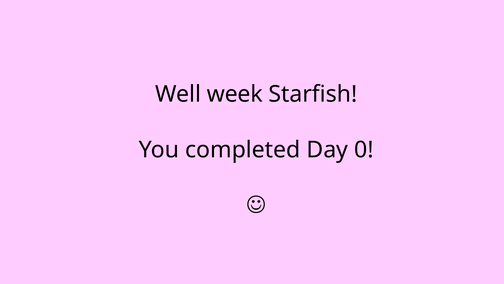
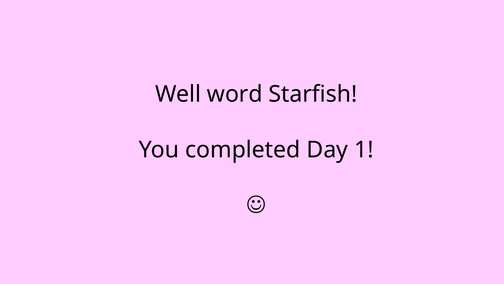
week: week -> word
0: 0 -> 1
